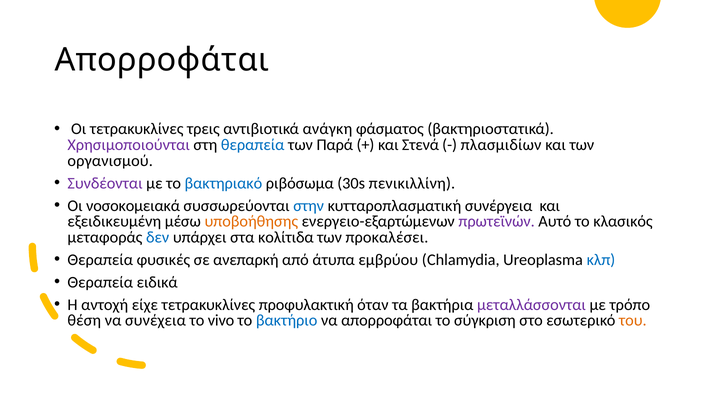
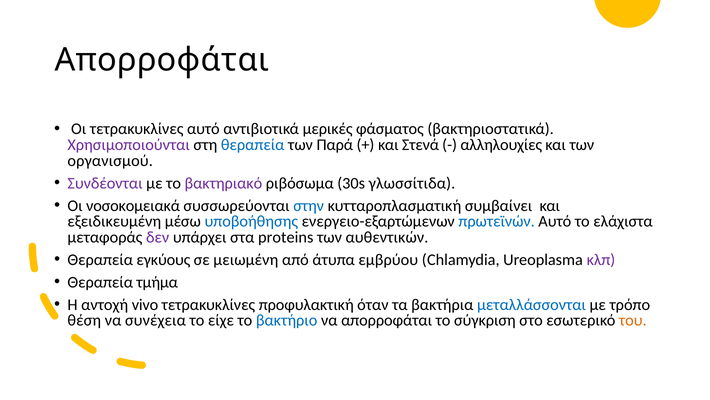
τετρακυκλίνες τρεις: τρεις -> αυτό
ανάγκη: ανάγκη -> μερικές
πλασμιδίων: πλασμιδίων -> αλληλουχίες
βακτηριακό colour: blue -> purple
πενικιλλίνη: πενικιλλίνη -> γλωσσίτιδα
συνέργεια: συνέργεια -> συμβαίνει
υποβοήθησης colour: orange -> blue
πρωτεϊνών colour: purple -> blue
κλασικός: κλασικός -> ελάχιστα
δεν colour: blue -> purple
κολίτιδα: κολίτιδα -> proteins
προκαλέσει: προκαλέσει -> αυθεντικών
φυσικές: φυσικές -> εγκύους
ανεπαρκή: ανεπαρκή -> μειωμένη
κλπ colour: blue -> purple
ειδικά: ειδικά -> τμήμα
είχε: είχε -> vivo
μεταλλάσσονται colour: purple -> blue
vivo: vivo -> είχε
